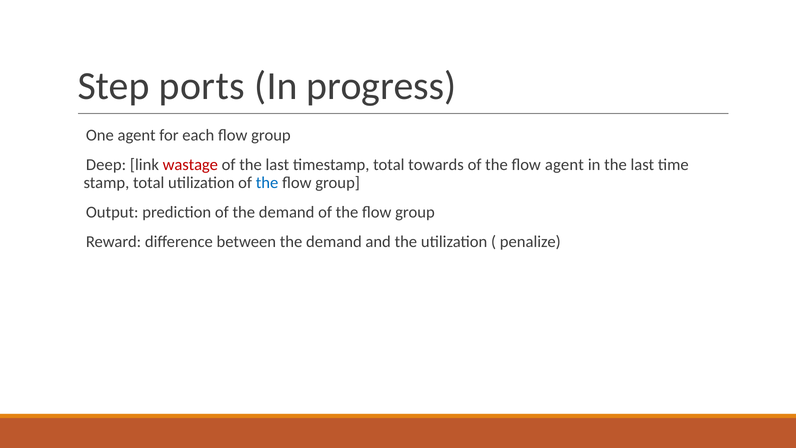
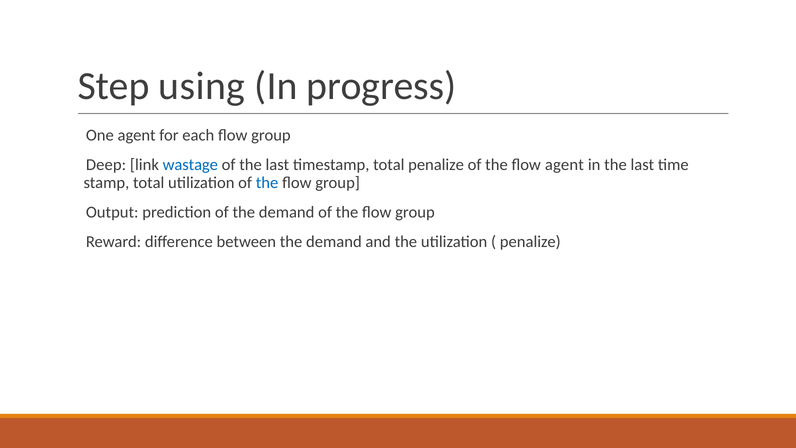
ports: ports -> using
wastage colour: red -> blue
total towards: towards -> penalize
